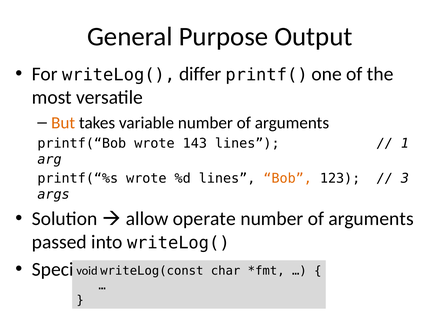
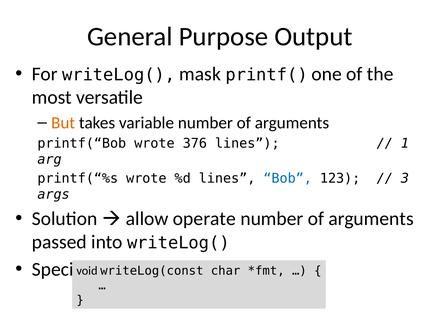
differ: differ -> mask
143: 143 -> 376
Bob colour: orange -> blue
